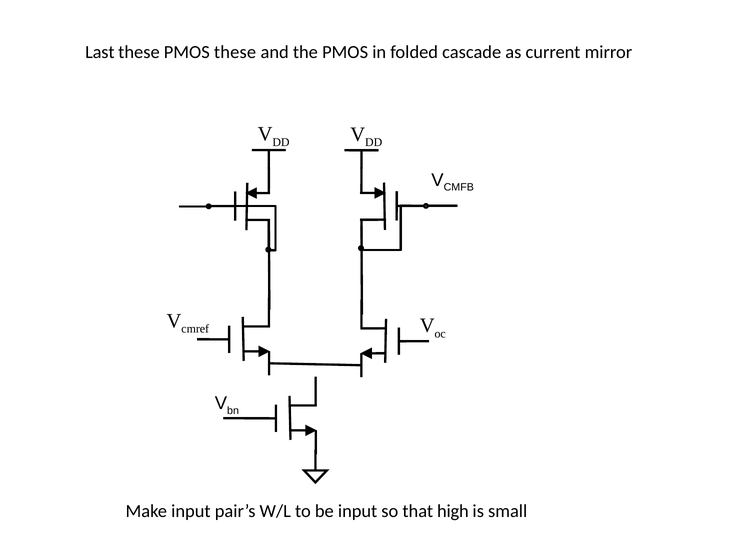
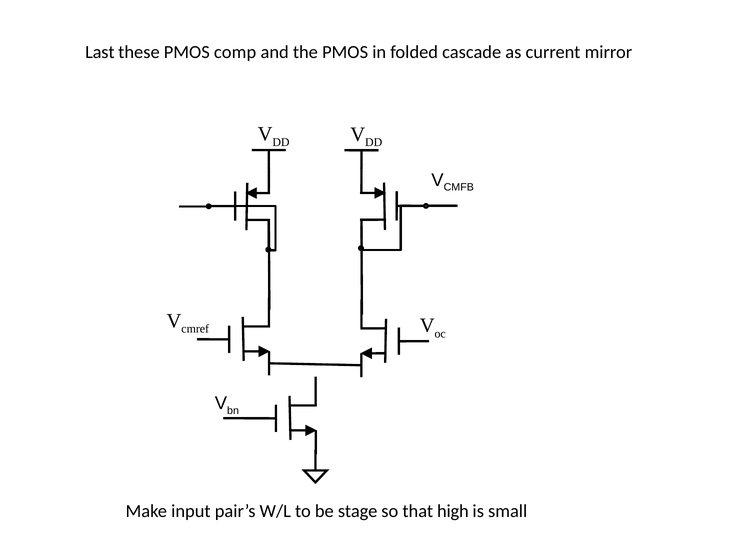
PMOS these: these -> comp
be input: input -> stage
